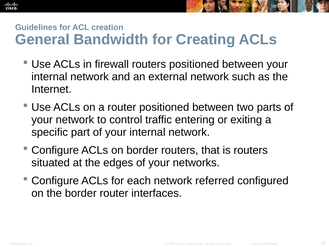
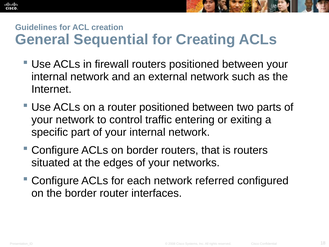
Bandwidth: Bandwidth -> Sequential
